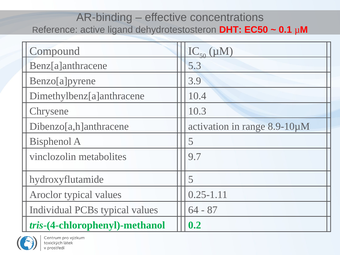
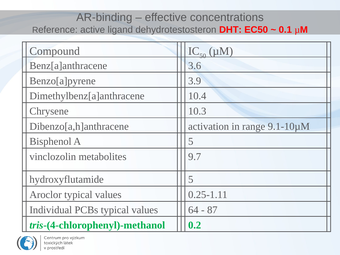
5.3: 5.3 -> 3.6
8.9-10µM: 8.9-10µM -> 9.1-10µM
